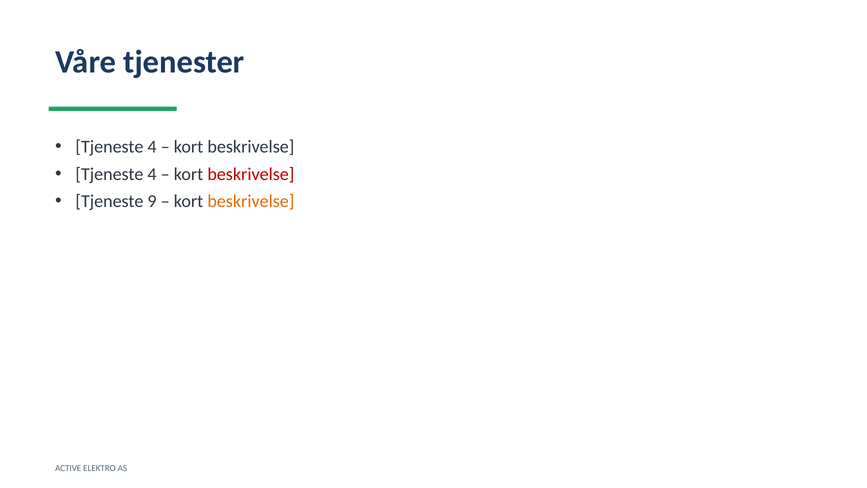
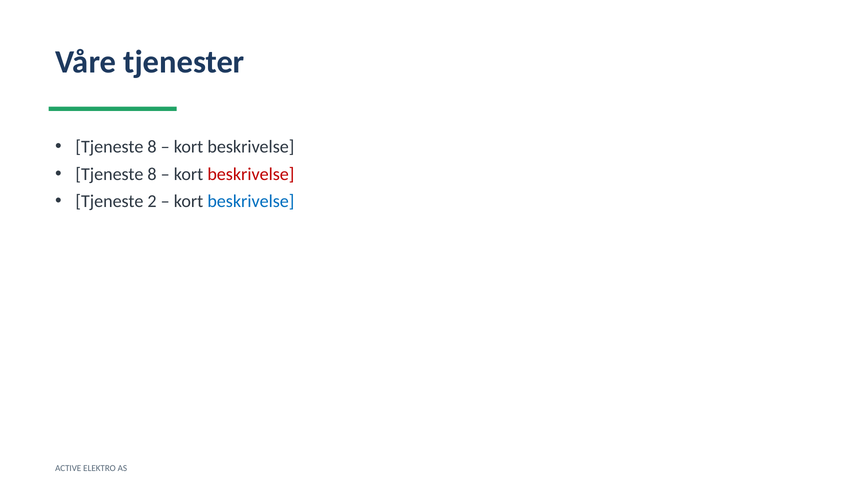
4 at (152, 147): 4 -> 8
4 at (152, 174): 4 -> 8
9: 9 -> 2
beskrivelse at (251, 201) colour: orange -> blue
